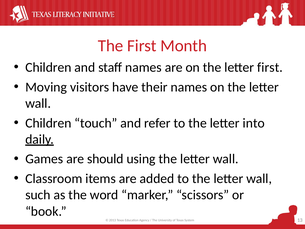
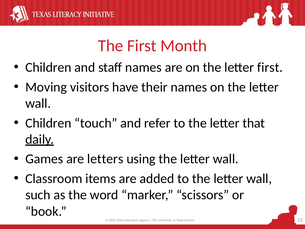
into: into -> that
should: should -> letters
